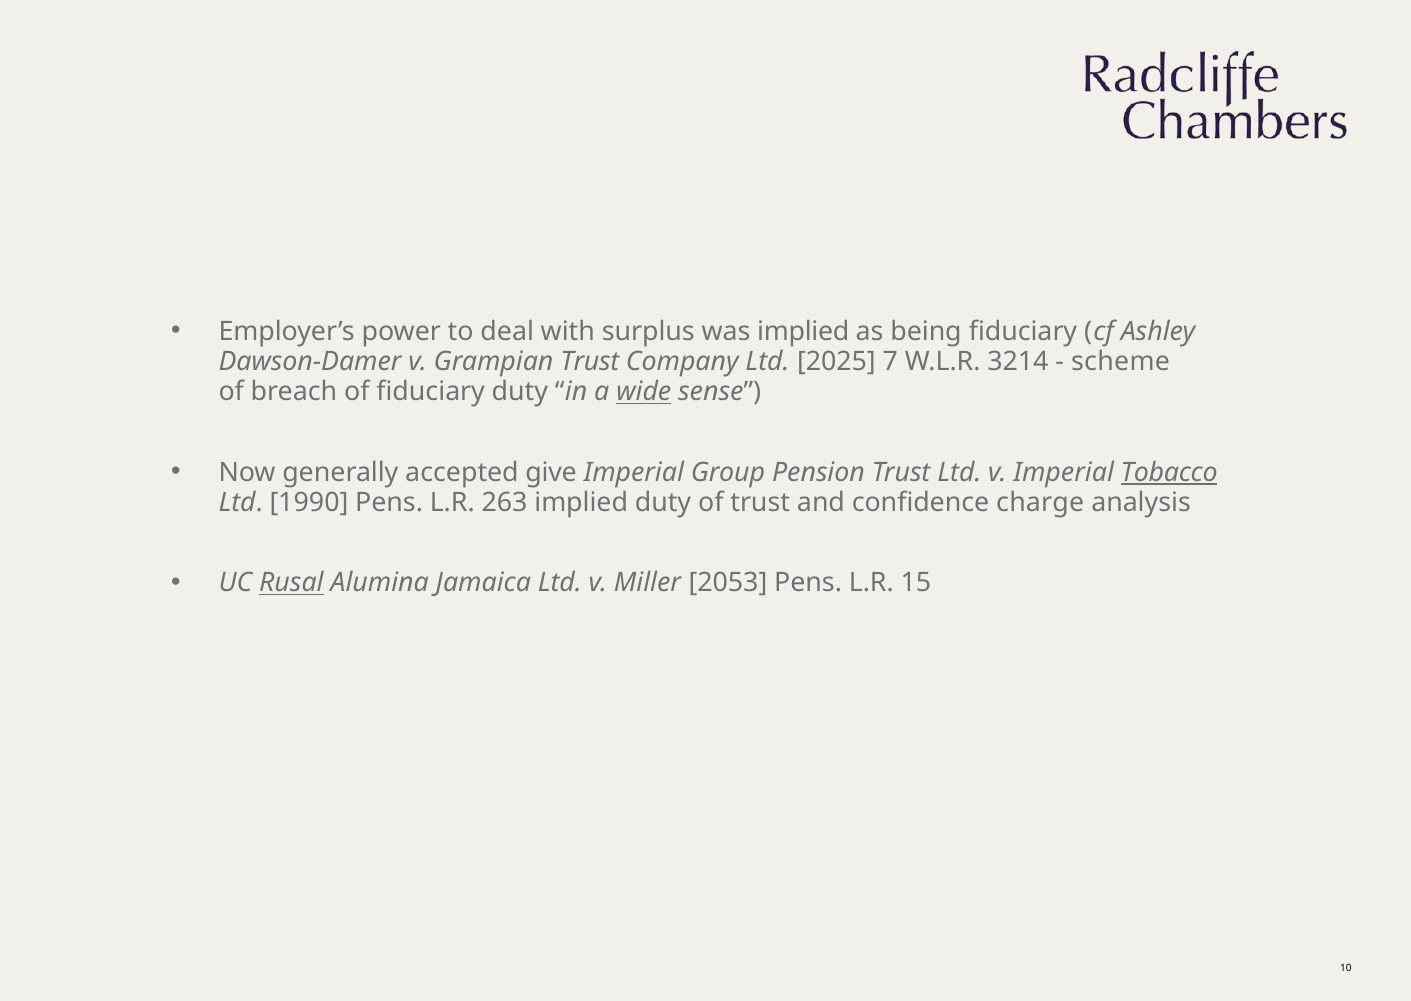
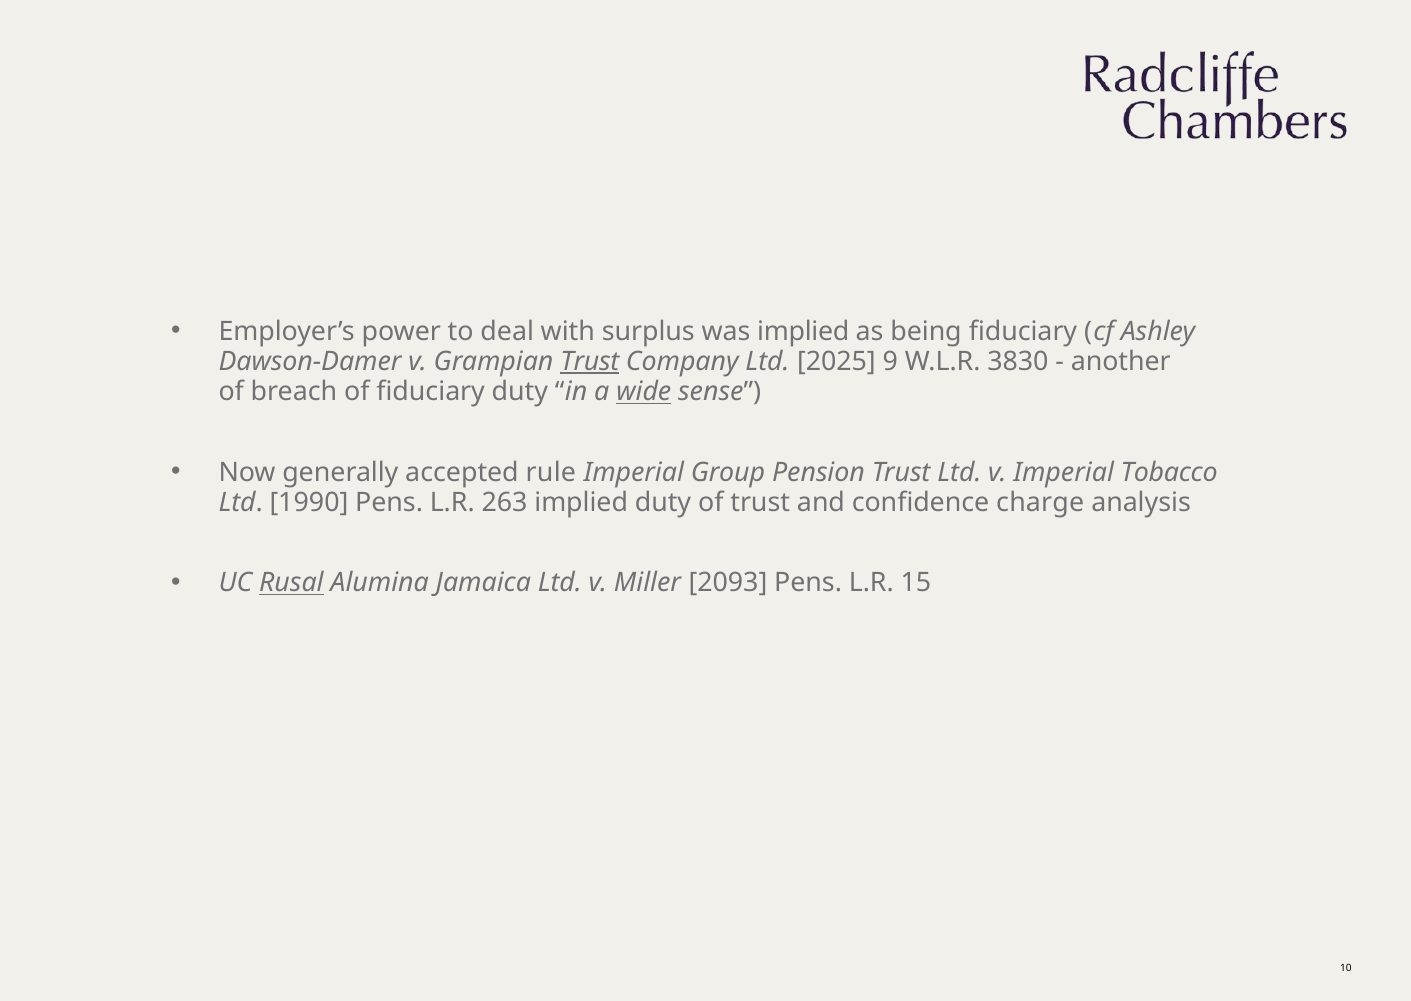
Trust at (590, 362) underline: none -> present
7: 7 -> 9
3214: 3214 -> 3830
scheme: scheme -> another
give: give -> rule
Tobacco underline: present -> none
2053: 2053 -> 2093
